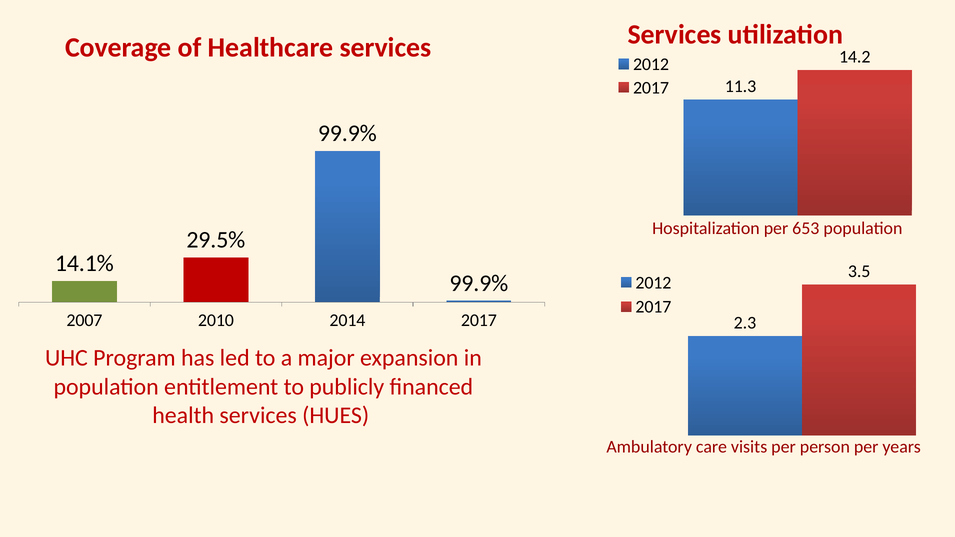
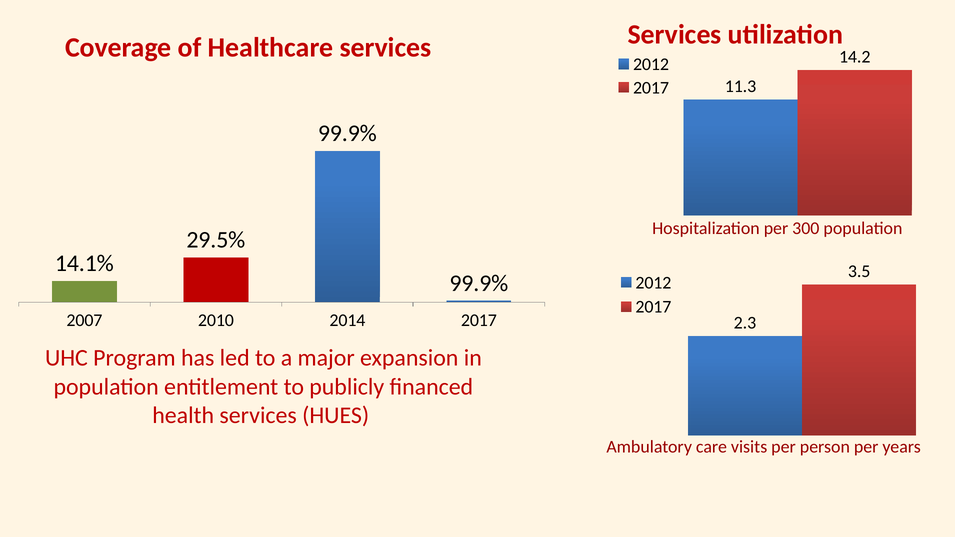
653: 653 -> 300
